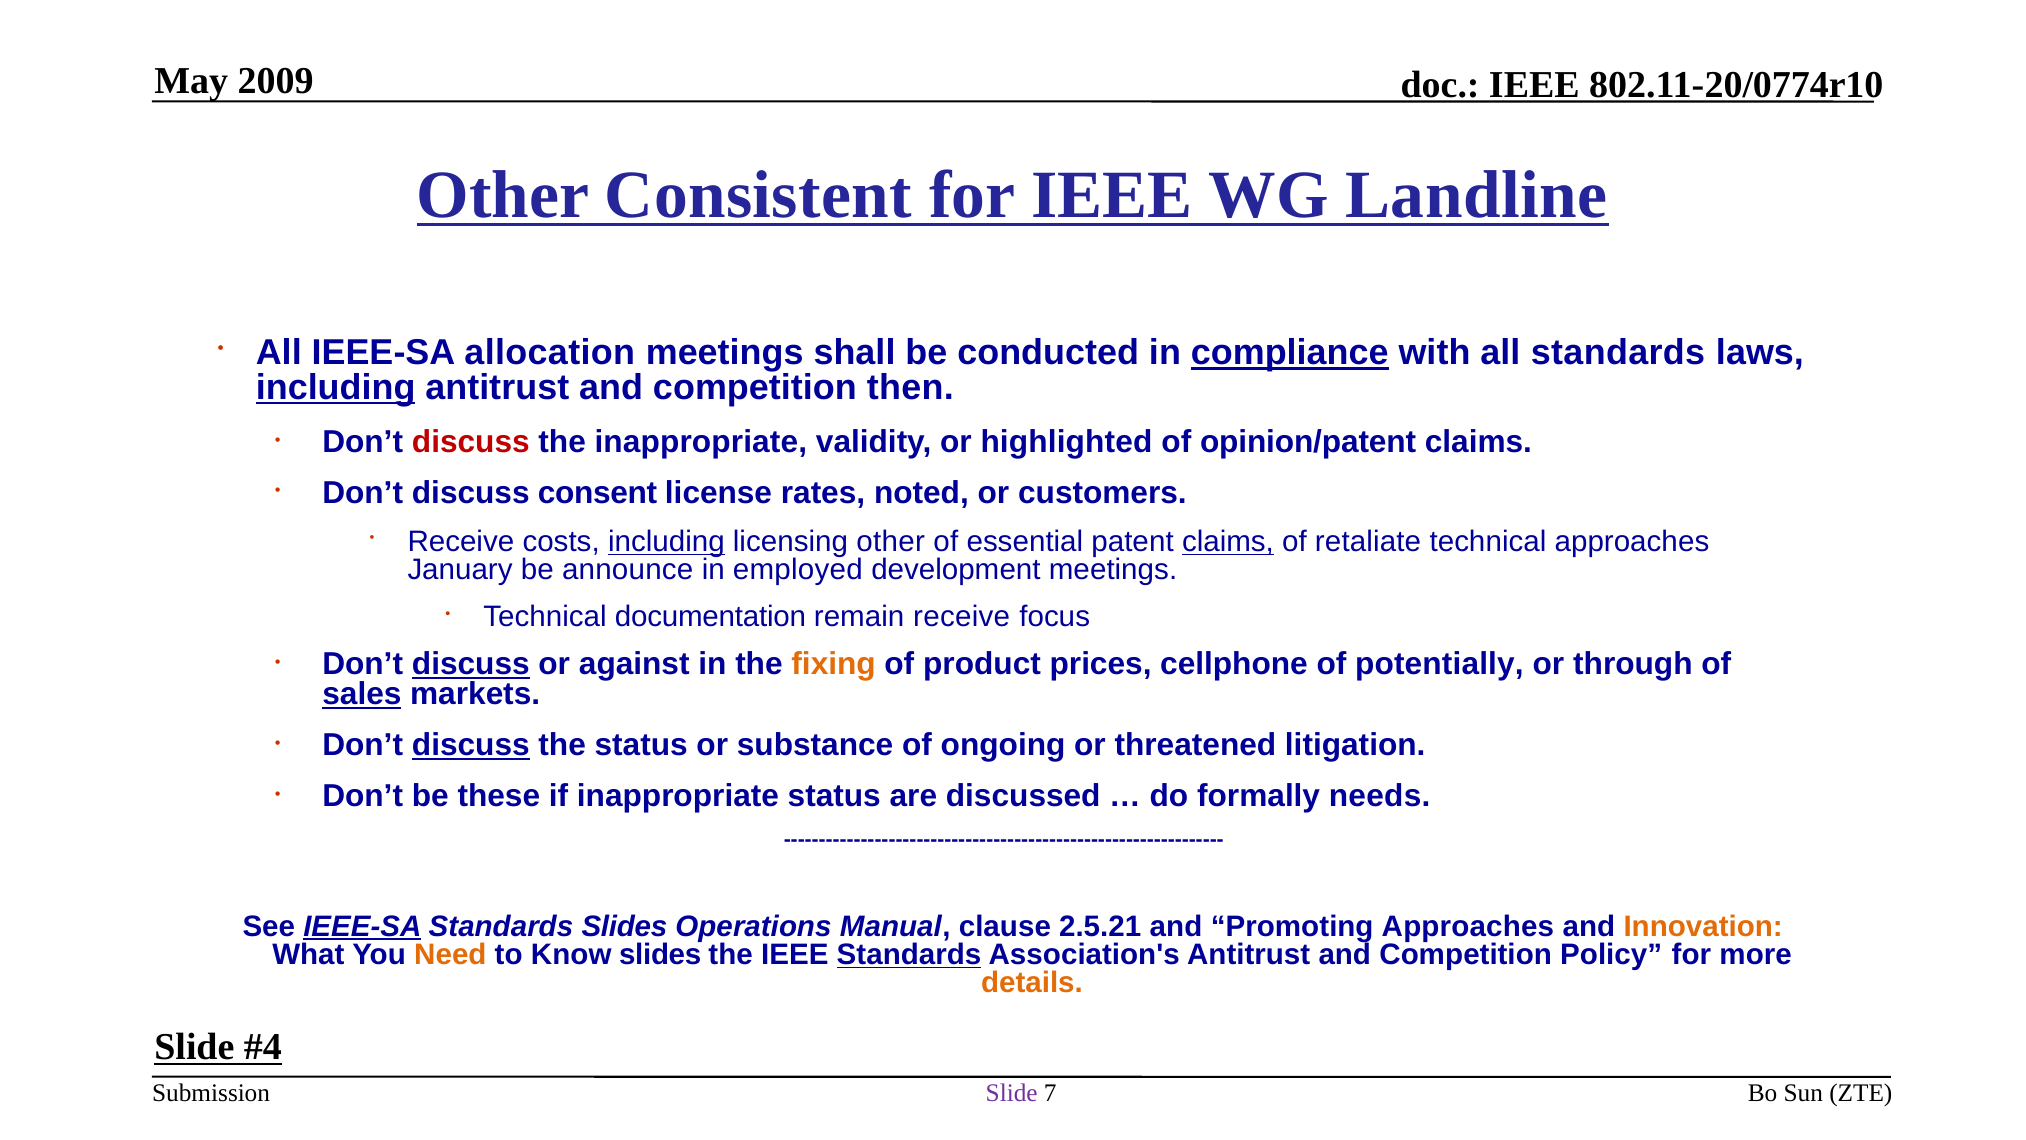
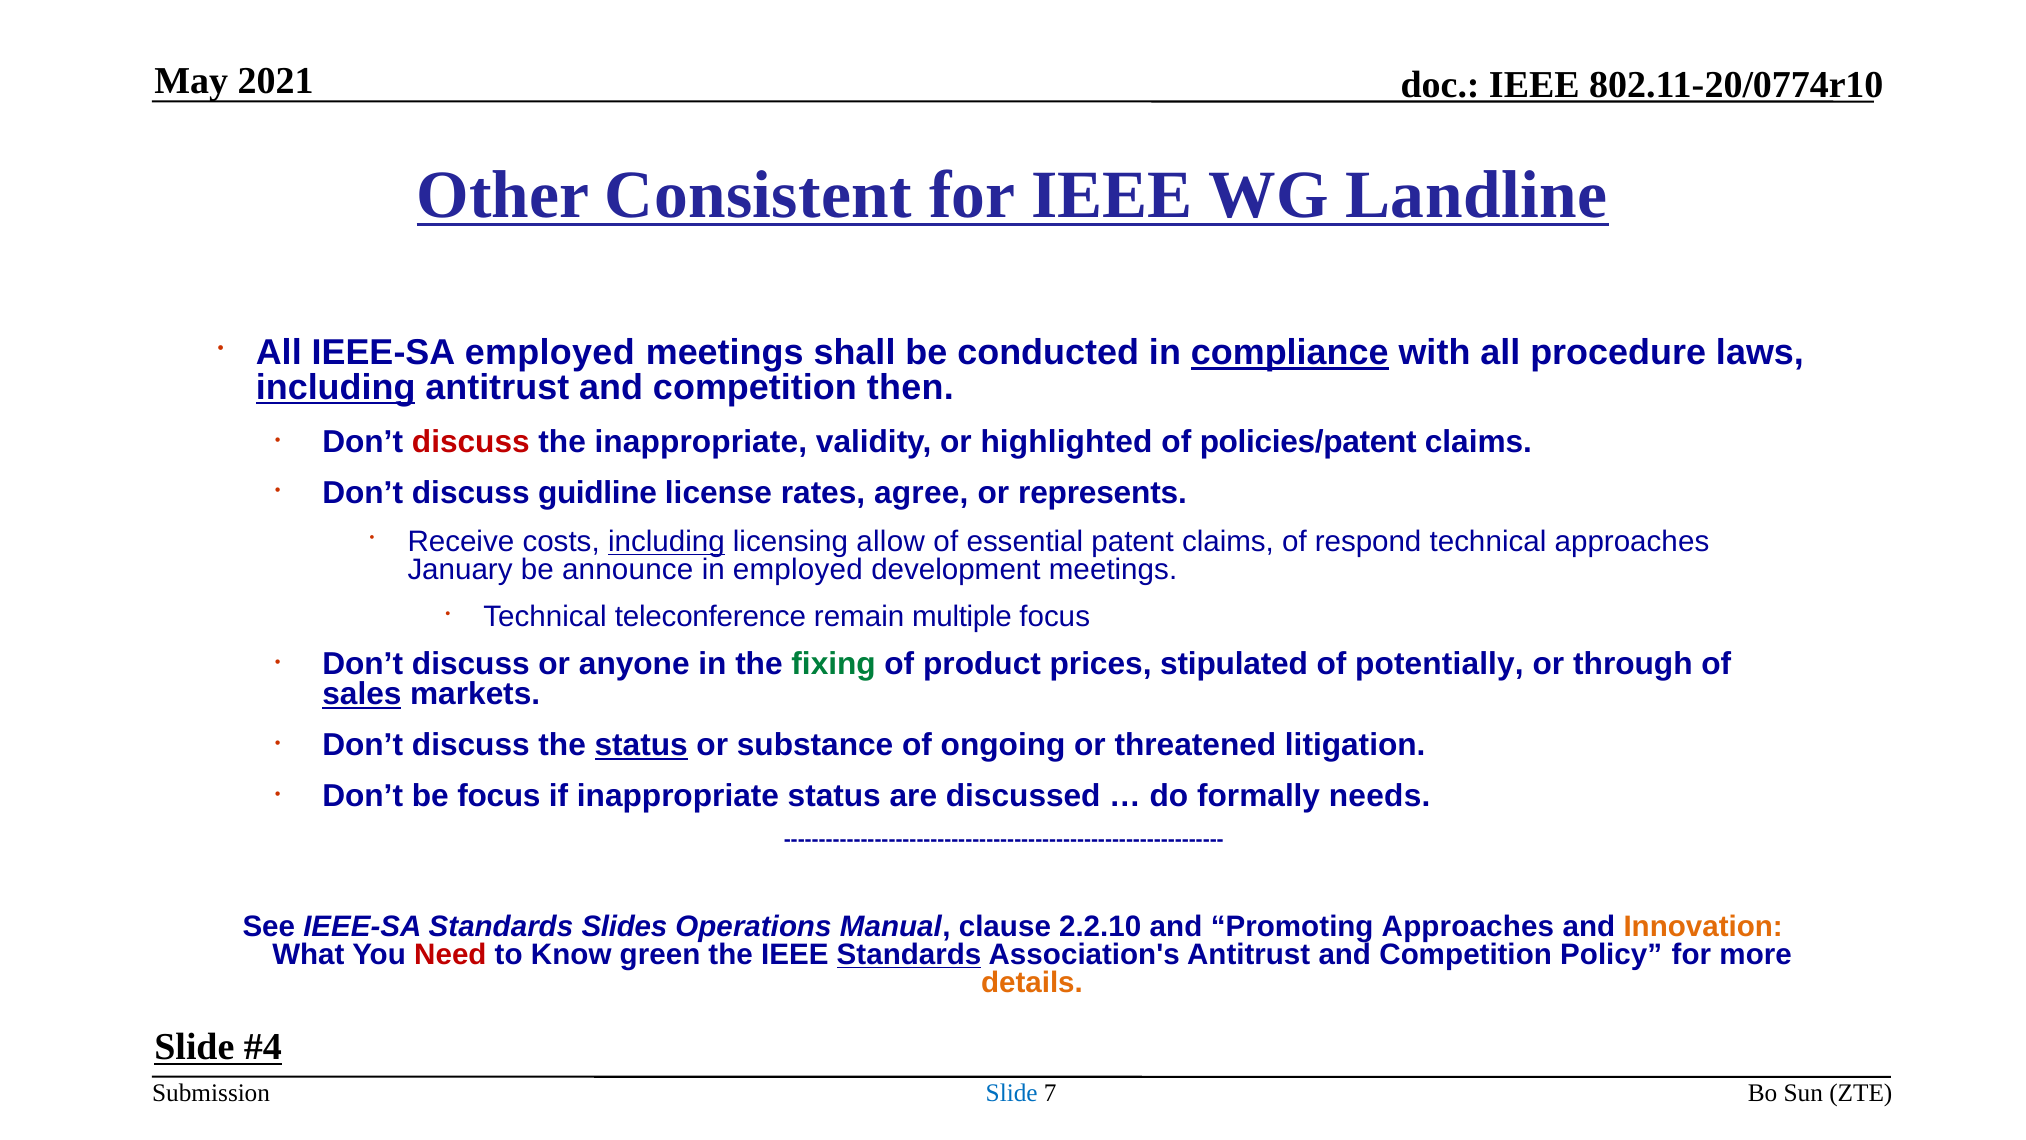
2009: 2009 -> 2021
IEEE-SA allocation: allocation -> employed
all standards: standards -> procedure
opinion/patent: opinion/patent -> policies/patent
consent: consent -> guidline
noted: noted -> agree
customers: customers -> represents
licensing other: other -> allow
claims at (1228, 542) underline: present -> none
retaliate: retaliate -> respond
documentation: documentation -> teleconference
remain receive: receive -> multiple
discuss at (471, 664) underline: present -> none
against: against -> anyone
fixing colour: orange -> green
cellphone: cellphone -> stipulated
discuss at (471, 745) underline: present -> none
status at (641, 745) underline: none -> present
be these: these -> focus
IEEE-SA at (362, 926) underline: present -> none
2.5.21: 2.5.21 -> 2.2.10
Need colour: orange -> red
Know slides: slides -> green
Slide at (1012, 1093) colour: purple -> blue
